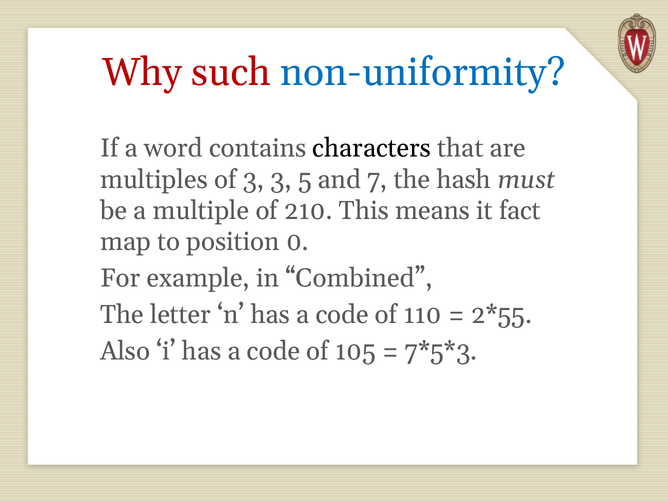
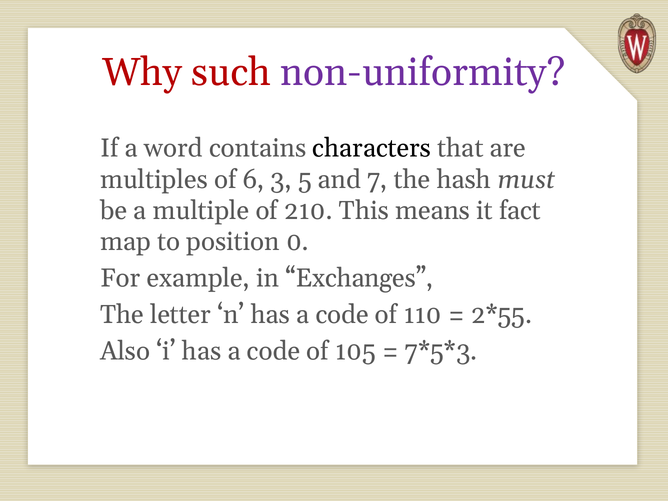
non-uniformity colour: blue -> purple
of 3: 3 -> 6
Combined: Combined -> Exchanges
